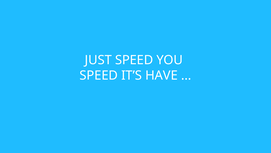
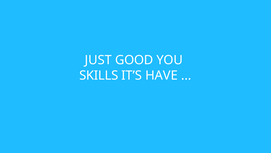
JUST SPEED: SPEED -> GOOD
SPEED at (99, 75): SPEED -> SKILLS
